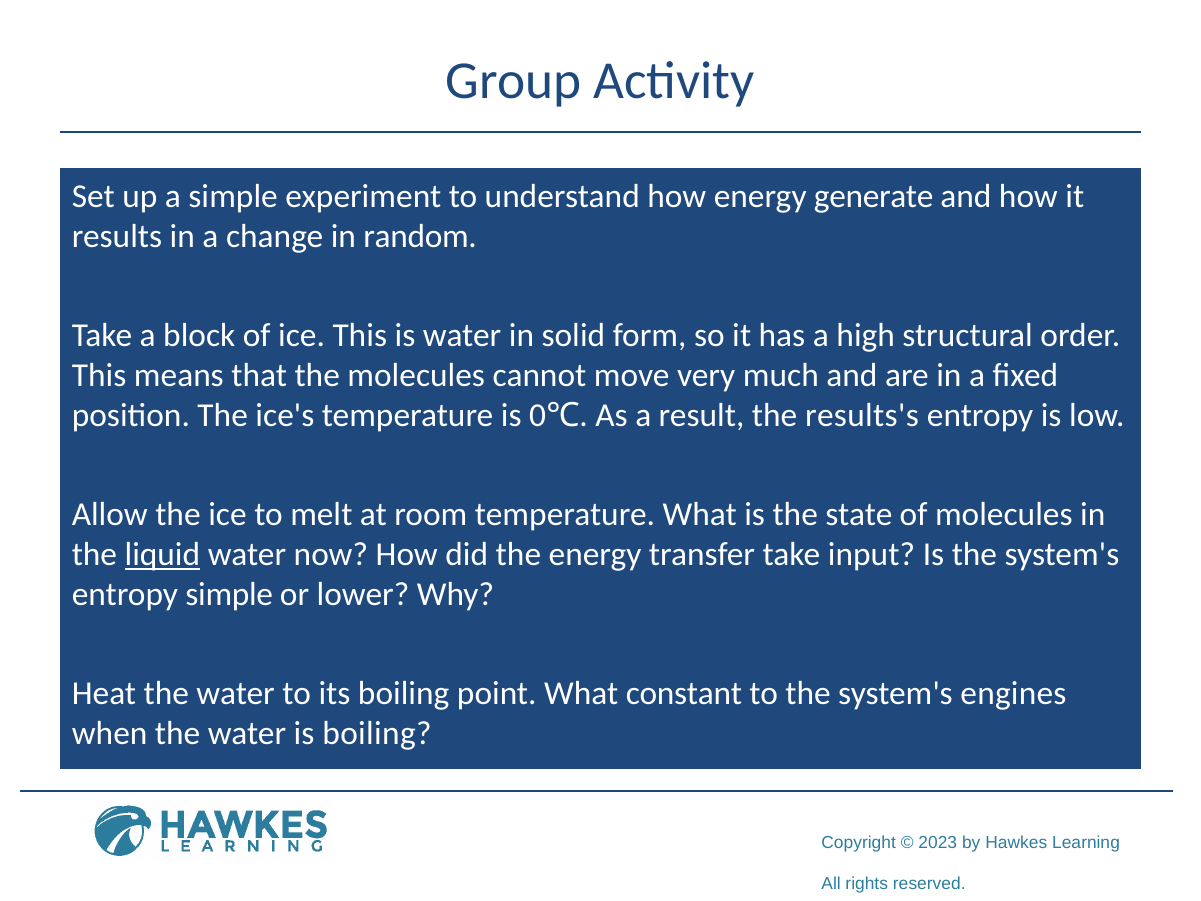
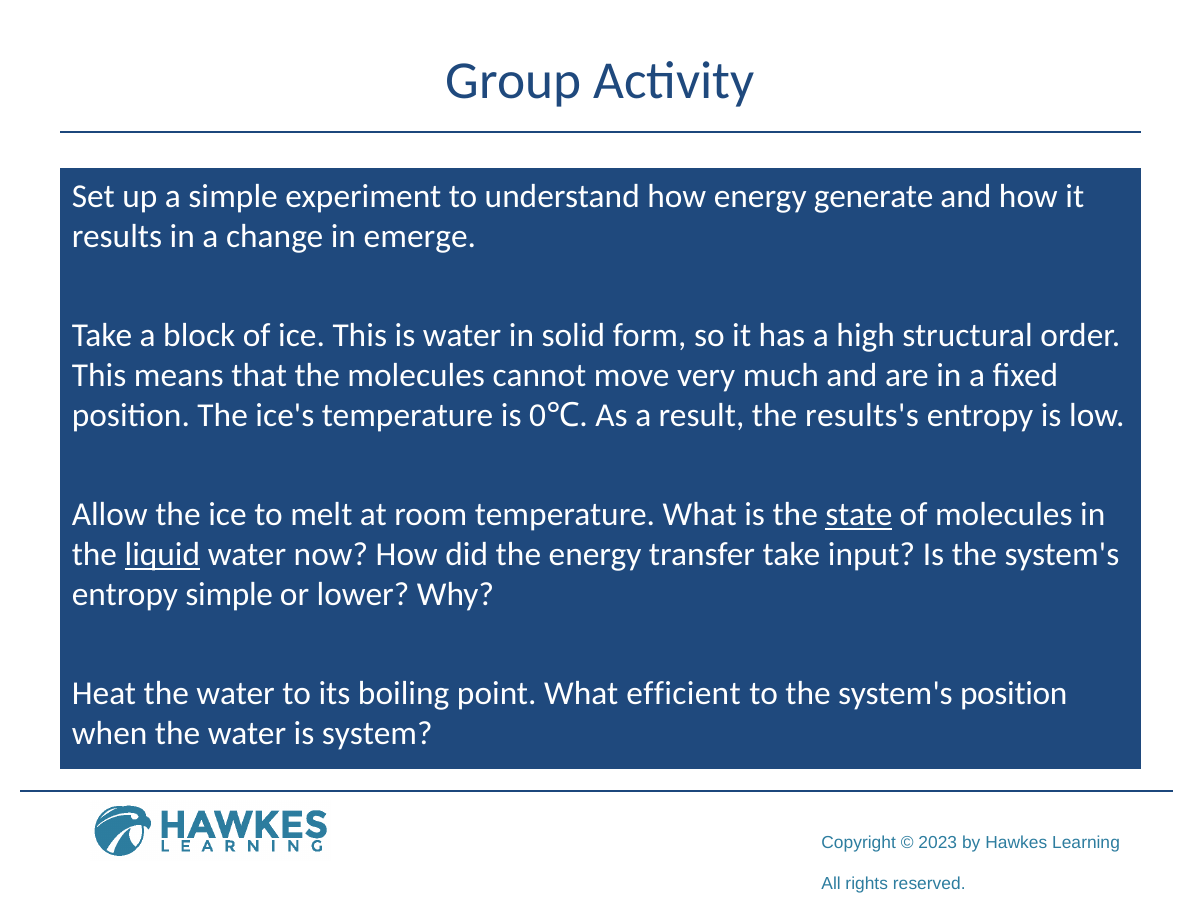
random: random -> emerge
state underline: none -> present
constant: constant -> efficient
system's engines: engines -> position
is boiling: boiling -> system
